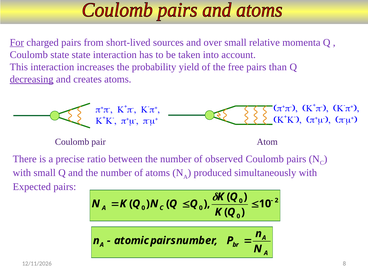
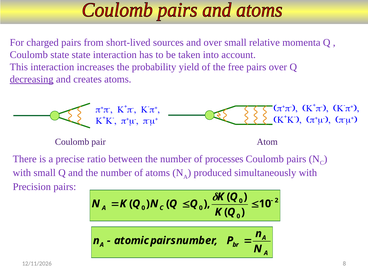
For underline: present -> none
pairs than: than -> over
observed: observed -> processes
Expected: Expected -> Precision
